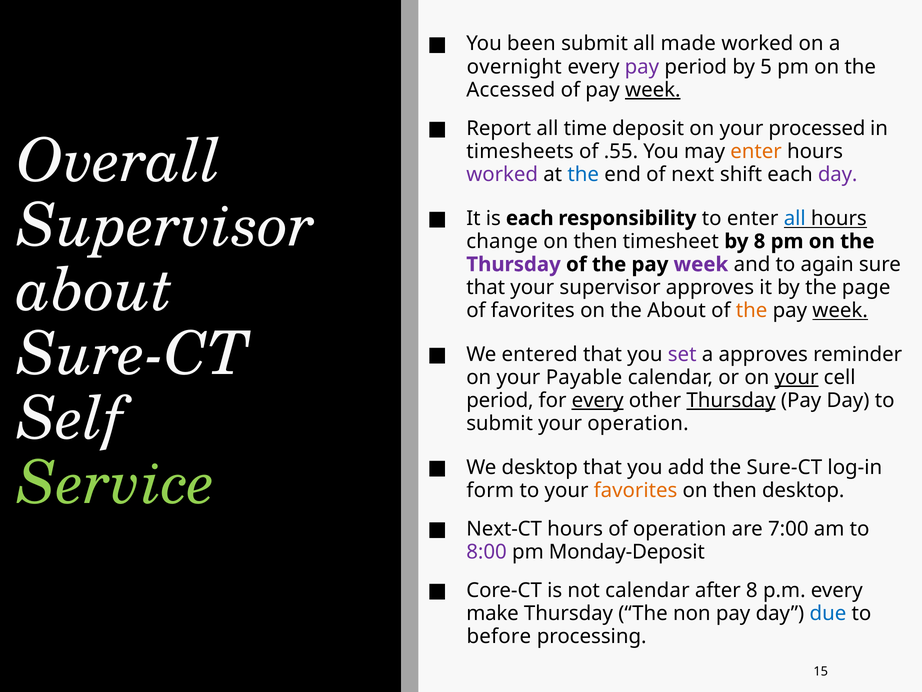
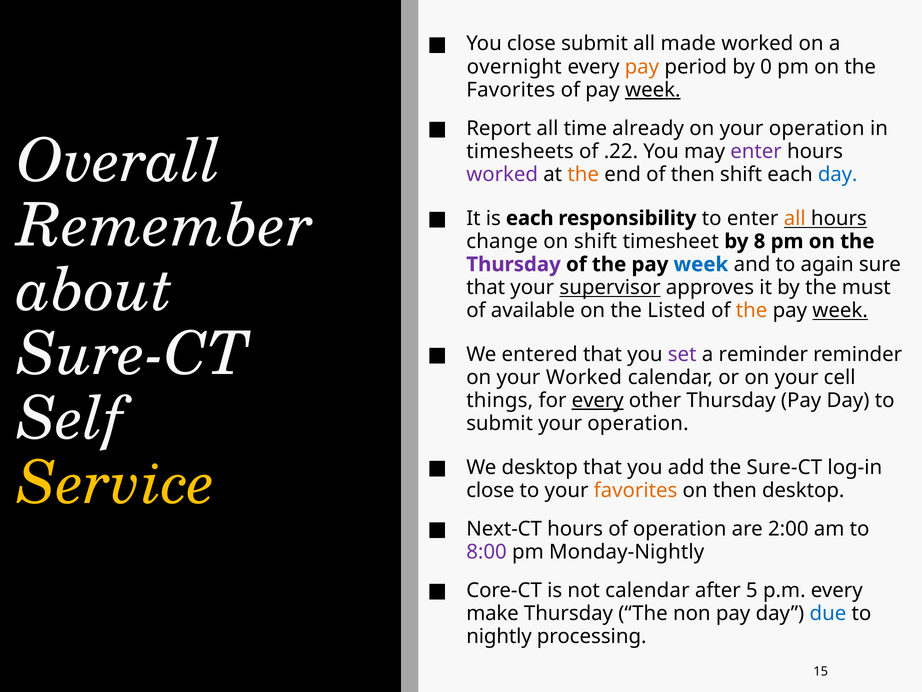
You been: been -> close
pay at (642, 67) colour: purple -> orange
5: 5 -> 0
Accessed at (511, 90): Accessed -> Favorites
deposit: deposit -> already
on your processed: processed -> operation
.55: .55 -> .22
enter at (756, 151) colour: orange -> purple
the at (583, 175) colour: blue -> orange
of next: next -> then
day at (838, 175) colour: purple -> blue
Supervisor at (166, 226): Supervisor -> Remember
all at (795, 218) colour: blue -> orange
then at (596, 241): then -> shift
week at (701, 264) colour: purple -> blue
supervisor at (610, 287) underline: none -> present
page: page -> must
of favorites: favorites -> available
the About: About -> Listed
a approves: approves -> reminder
your Payable: Payable -> Worked
your at (797, 377) underline: present -> none
period at (500, 400): period -> things
Thursday at (731, 400) underline: present -> none
Service colour: light green -> yellow
form at (490, 490): form -> close
7:00: 7:00 -> 2:00
Monday-Deposit: Monday-Deposit -> Monday-Nightly
after 8: 8 -> 5
before: before -> nightly
